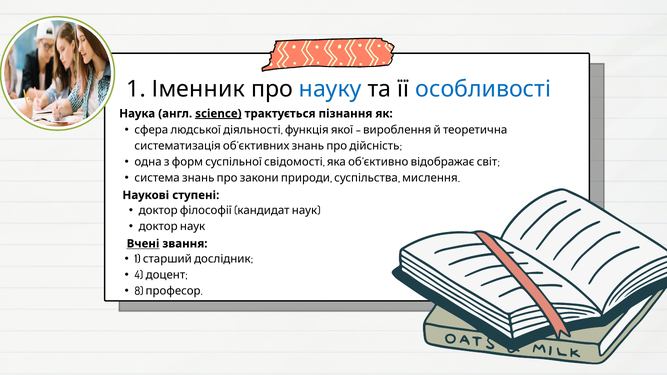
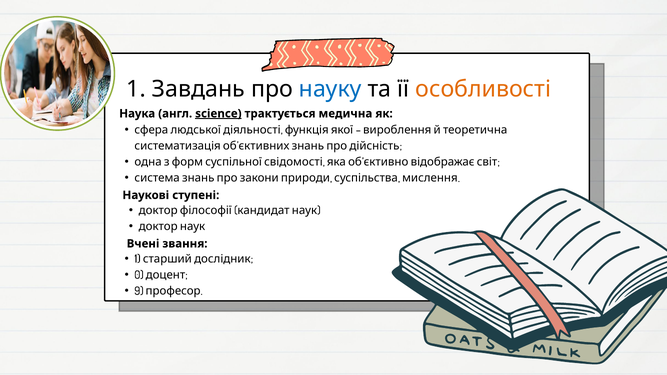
Іменник: Іменник -> Завдань
особливості colour: blue -> orange
пізнання: пізнання -> медична
Вчені underline: present -> none
4: 4 -> 0
8: 8 -> 9
